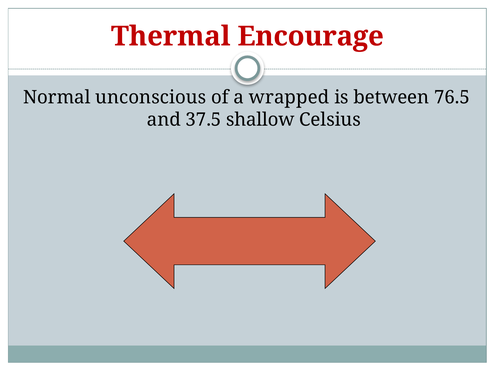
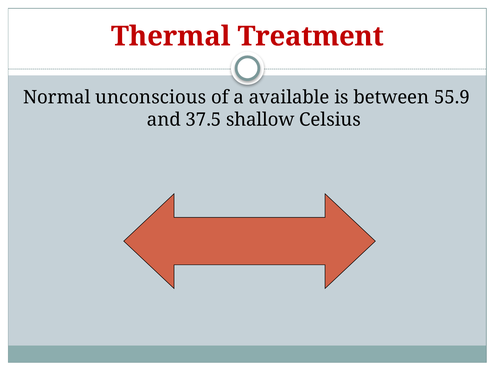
Encourage: Encourage -> Treatment
wrapped: wrapped -> available
76.5: 76.5 -> 55.9
